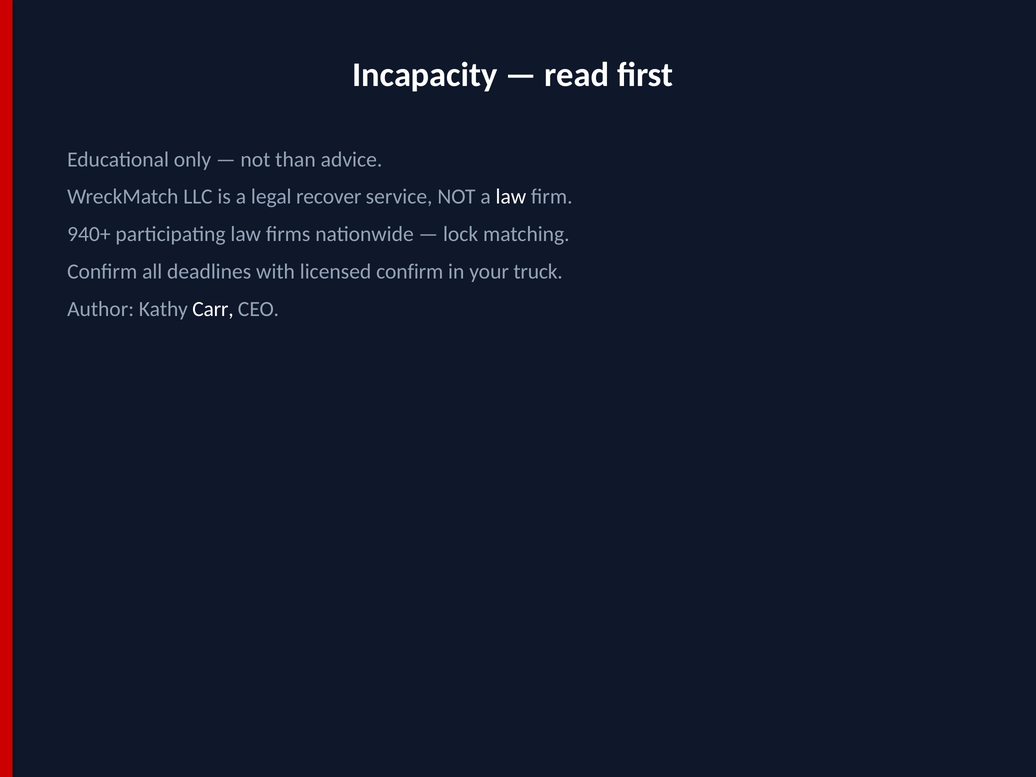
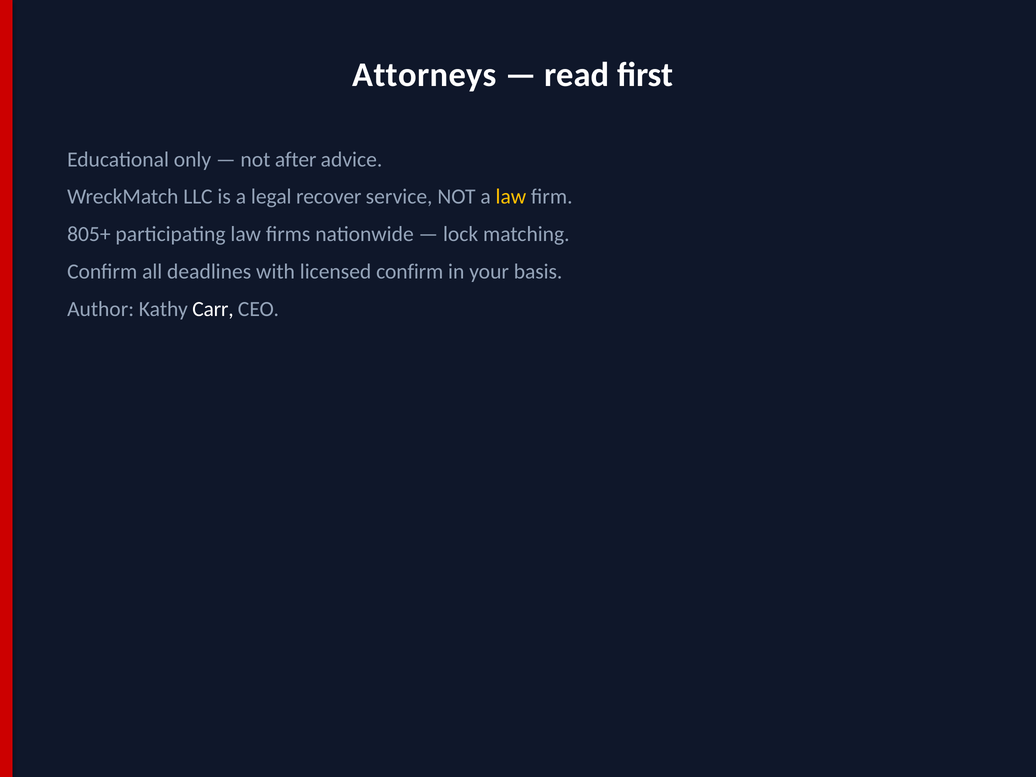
Incapacity: Incapacity -> Attorneys
than: than -> after
law at (511, 197) colour: white -> yellow
940+: 940+ -> 805+
truck: truck -> basis
